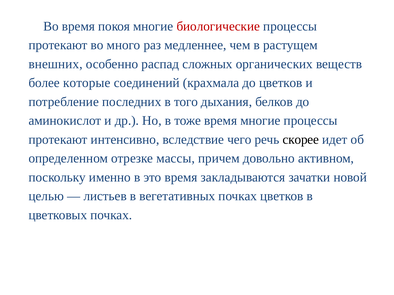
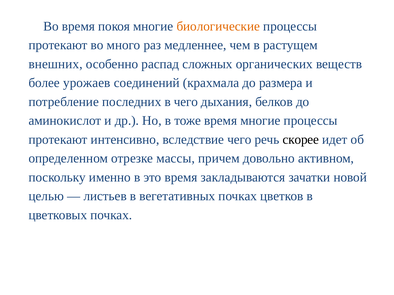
биологические colour: red -> orange
которые: которые -> урожаев
до цветков: цветков -> размера
в того: того -> чего
